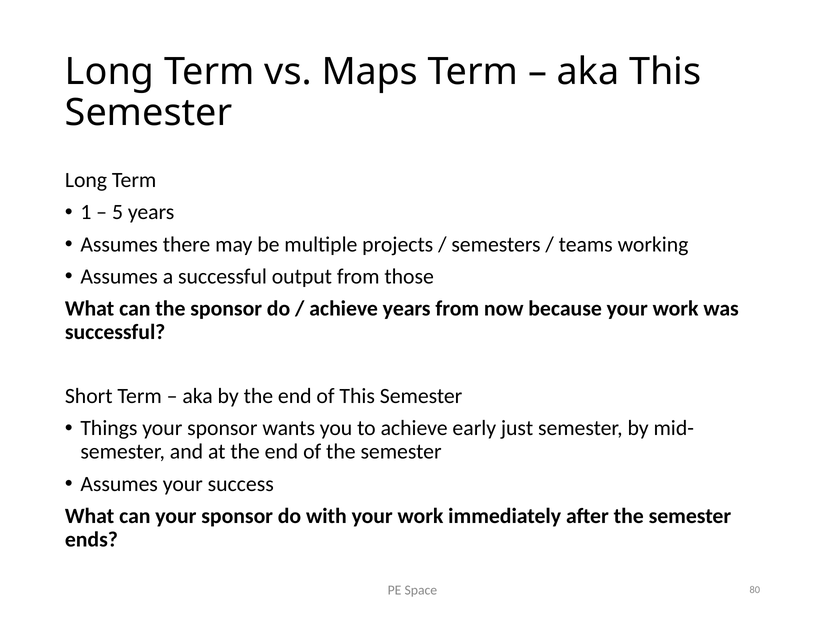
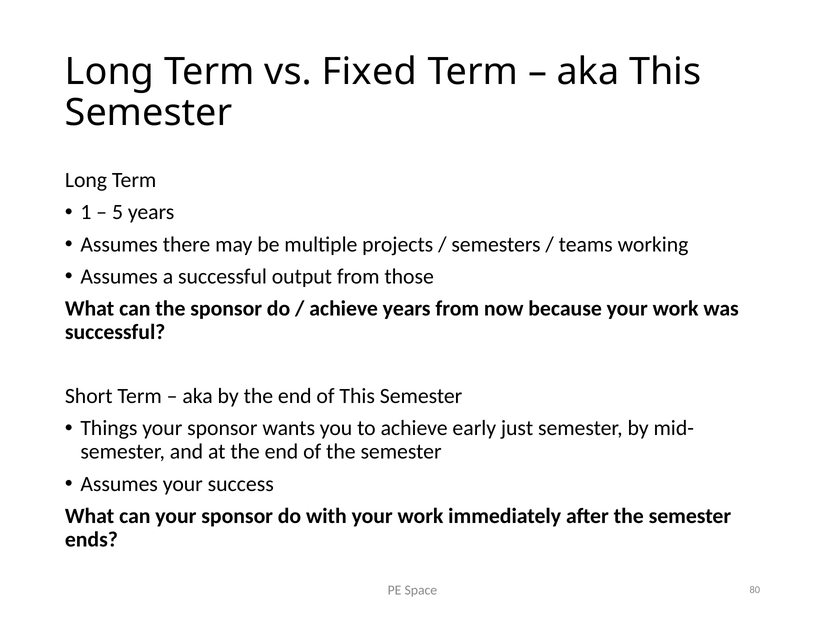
Maps: Maps -> Fixed
